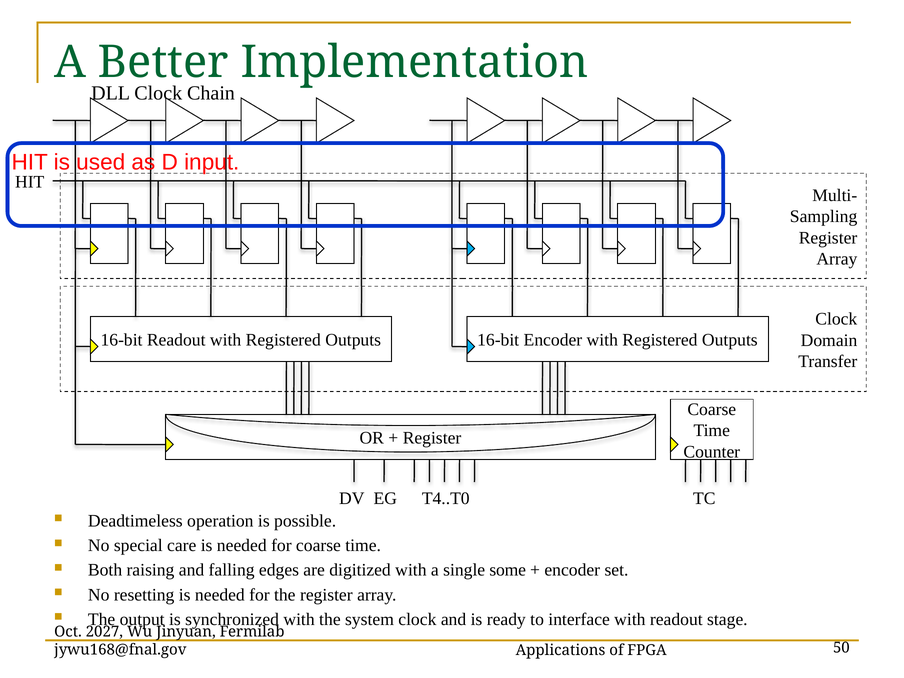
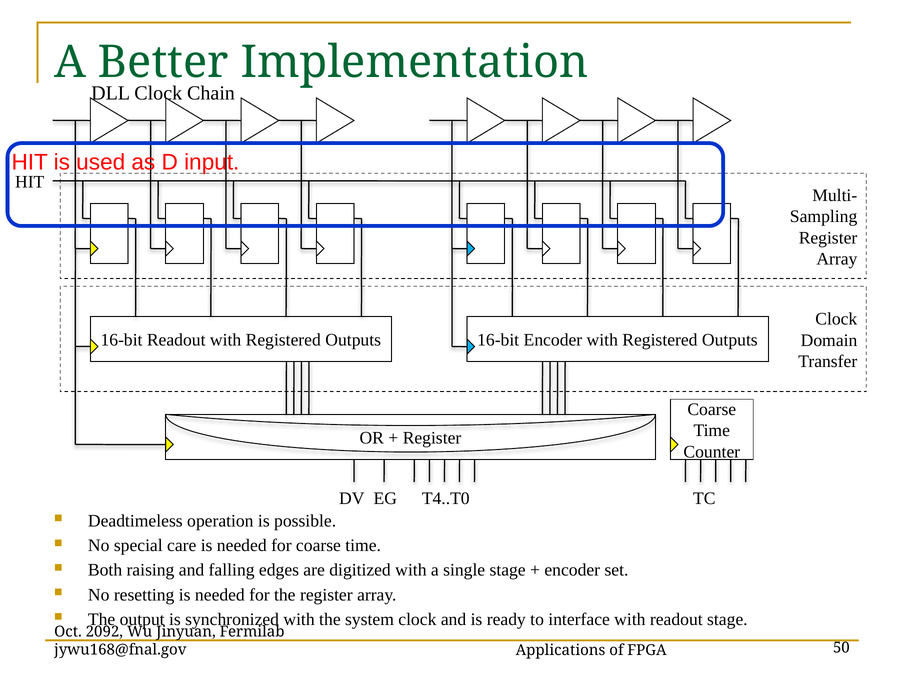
single some: some -> stage
2027: 2027 -> 2092
